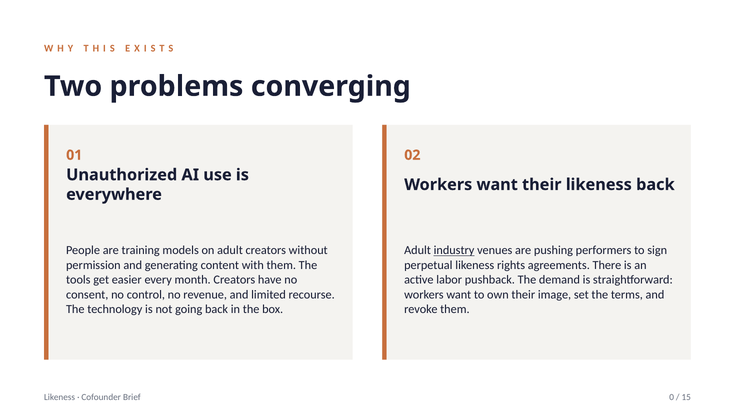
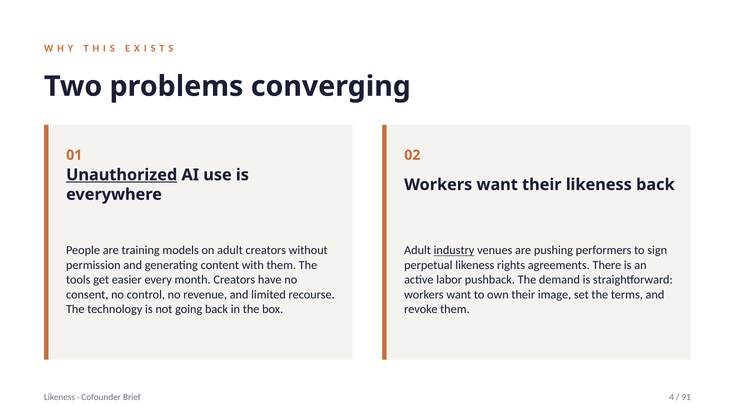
Unauthorized underline: none -> present
0: 0 -> 4
15: 15 -> 91
